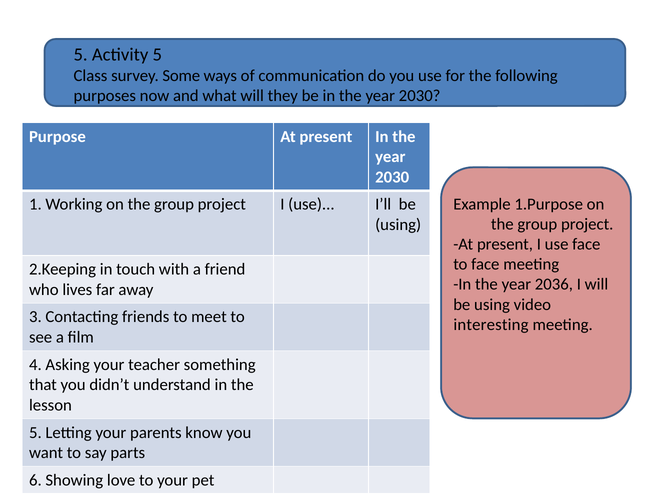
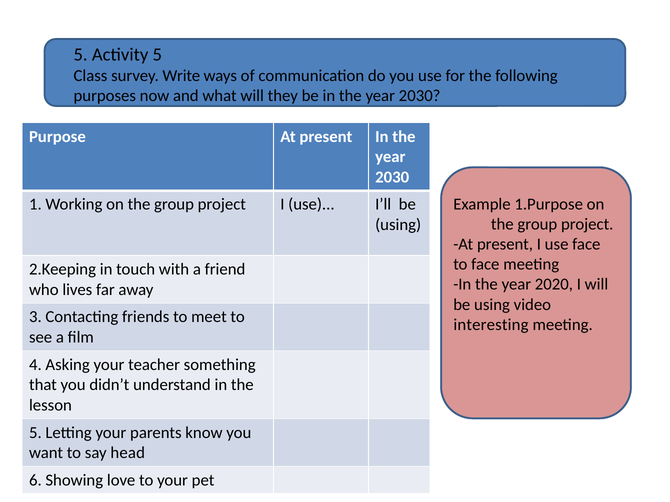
Some: Some -> Write
2036: 2036 -> 2020
parts: parts -> head
